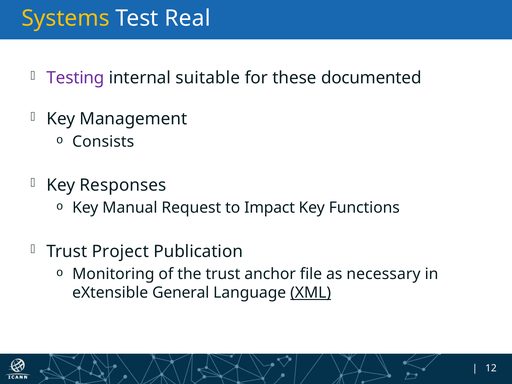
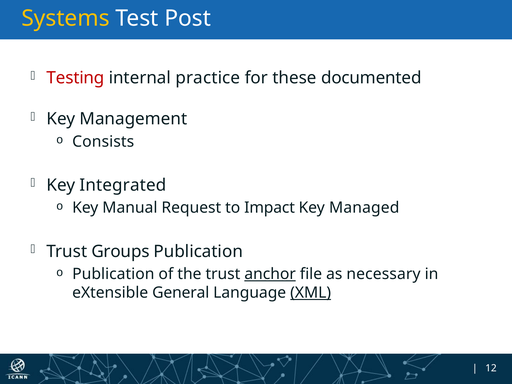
Real: Real -> Post
Testing colour: purple -> red
suitable: suitable -> practice
Responses: Responses -> Integrated
Functions: Functions -> Managed
Project: Project -> Groups
Monitoring at (113, 274): Monitoring -> Publication
anchor underline: none -> present
